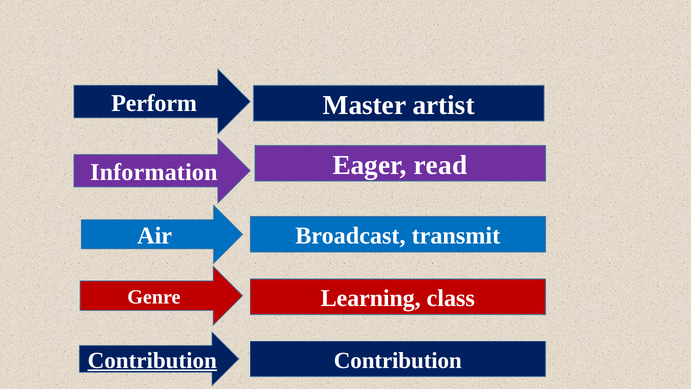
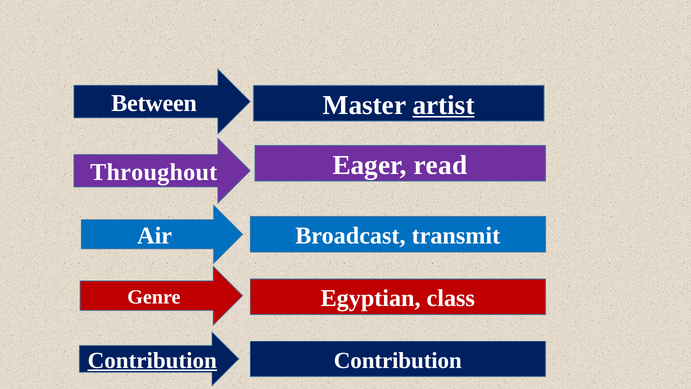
Perform: Perform -> Between
artist underline: none -> present
Information: Information -> Throughout
Learning: Learning -> Egyptian
